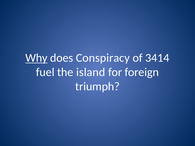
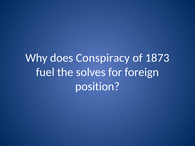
Why underline: present -> none
3414: 3414 -> 1873
island: island -> solves
triumph: triumph -> position
